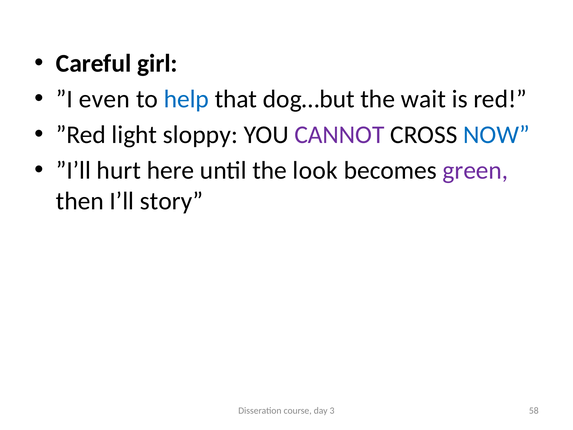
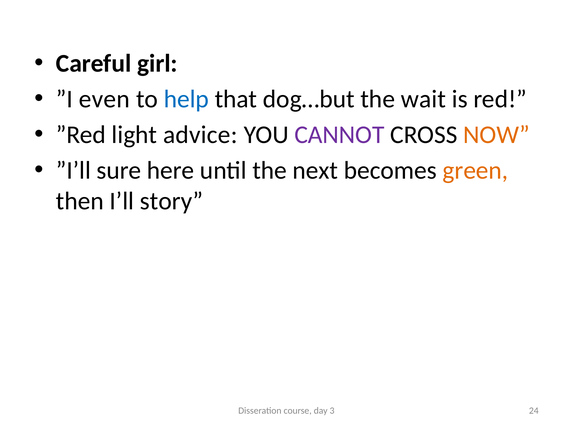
sloppy: sloppy -> advice
NOW colour: blue -> orange
hurt: hurt -> sure
look: look -> next
green colour: purple -> orange
58: 58 -> 24
